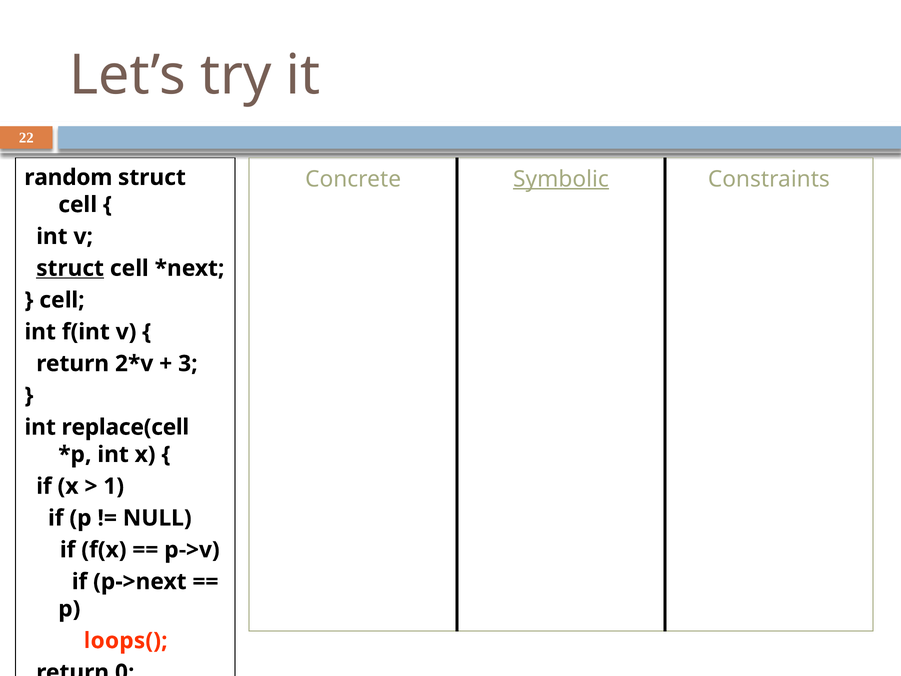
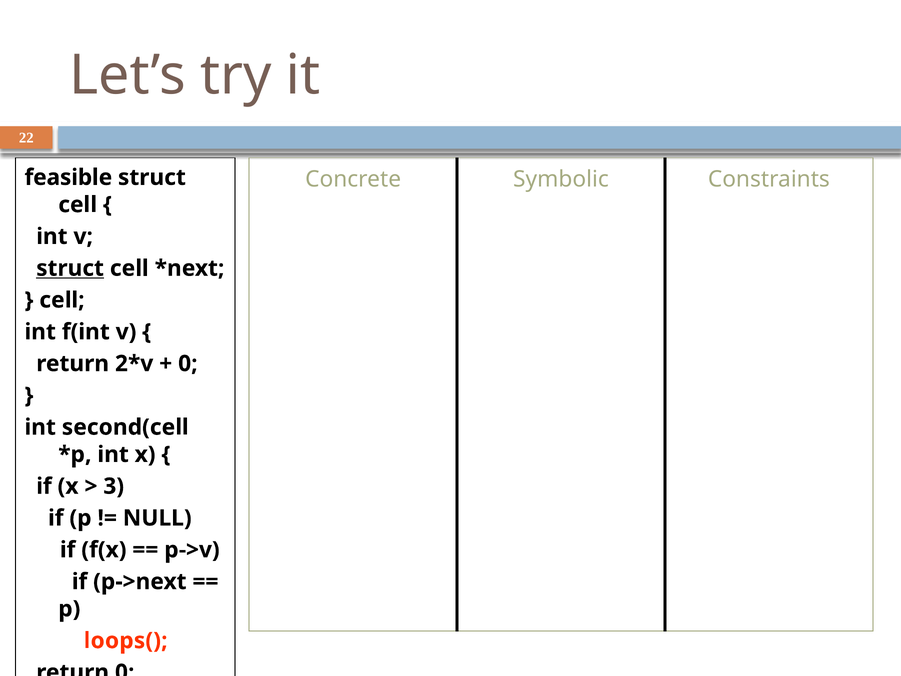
Symbolic underline: present -> none
random: random -> feasible
3 at (188, 364): 3 -> 0
replace(cell: replace(cell -> second(cell
1: 1 -> 3
